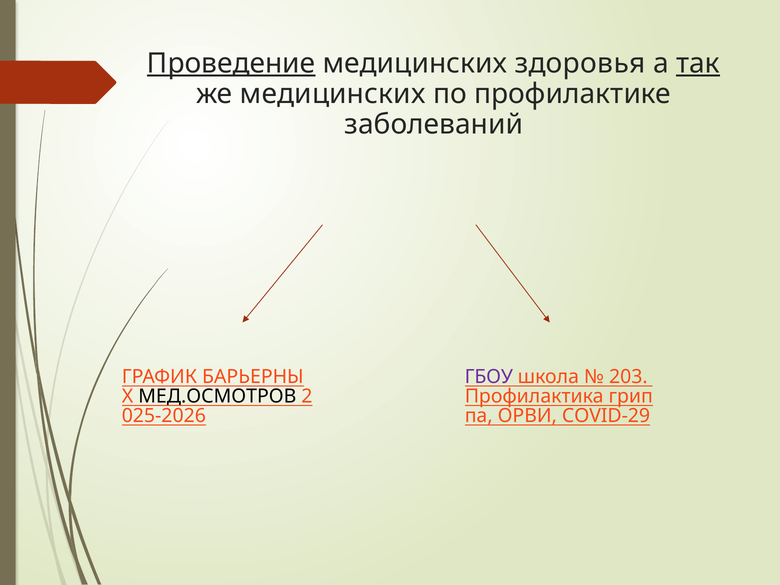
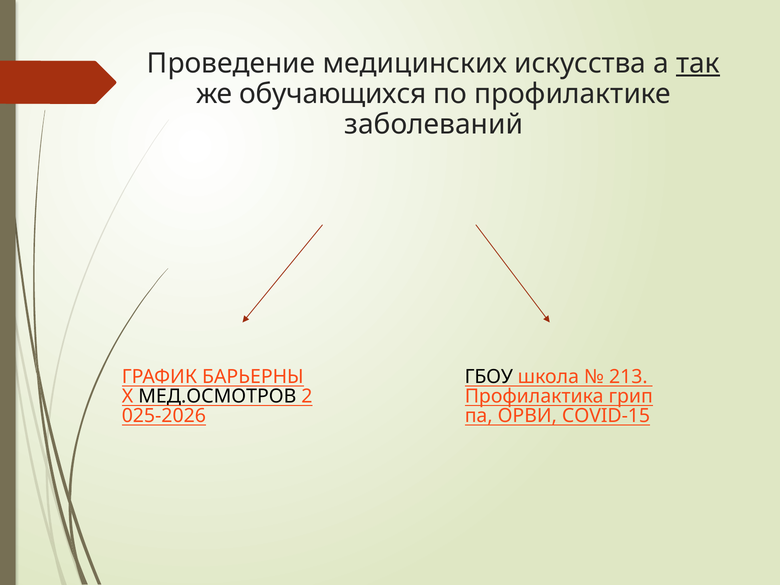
Проведение underline: present -> none
здоровья: здоровья -> искусства
же медицинских: медицинских -> обучающихся
ГБОУ colour: purple -> black
203: 203 -> 213
COVID-29: COVID-29 -> COVID-15
